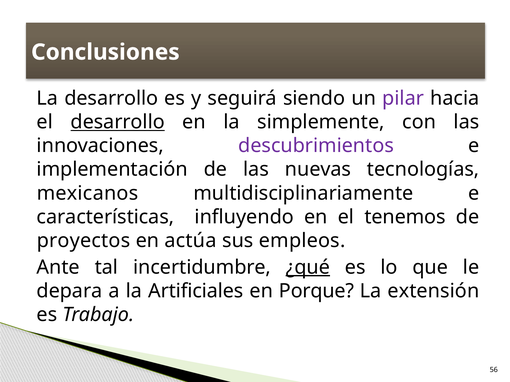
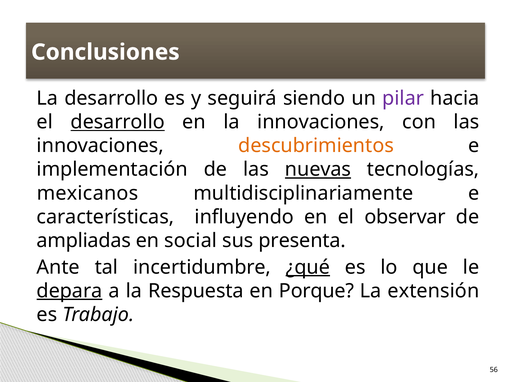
la simplemente: simplemente -> innovaciones
descubrimientos colour: purple -> orange
nuevas underline: none -> present
tenemos: tenemos -> observar
proyectos: proyectos -> ampliadas
actúa: actúa -> social
empleos: empleos -> presenta
depara underline: none -> present
Artificiales: Artificiales -> Respuesta
